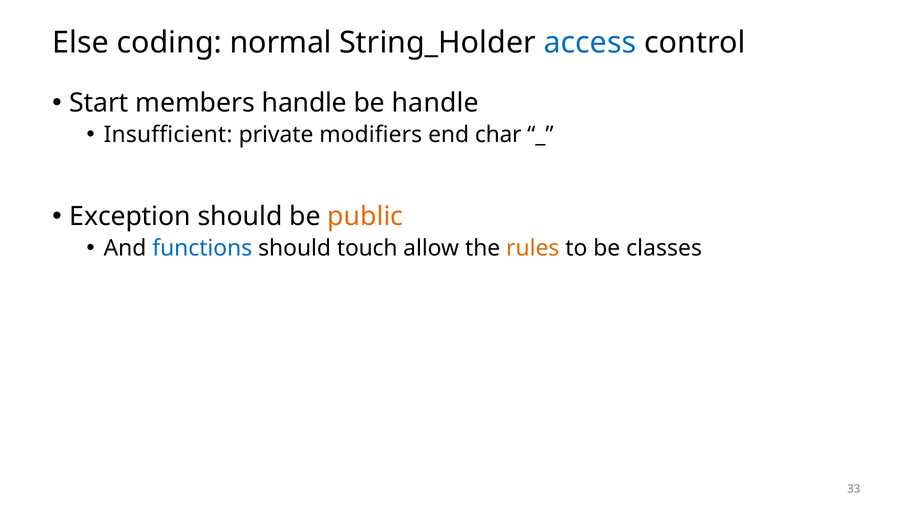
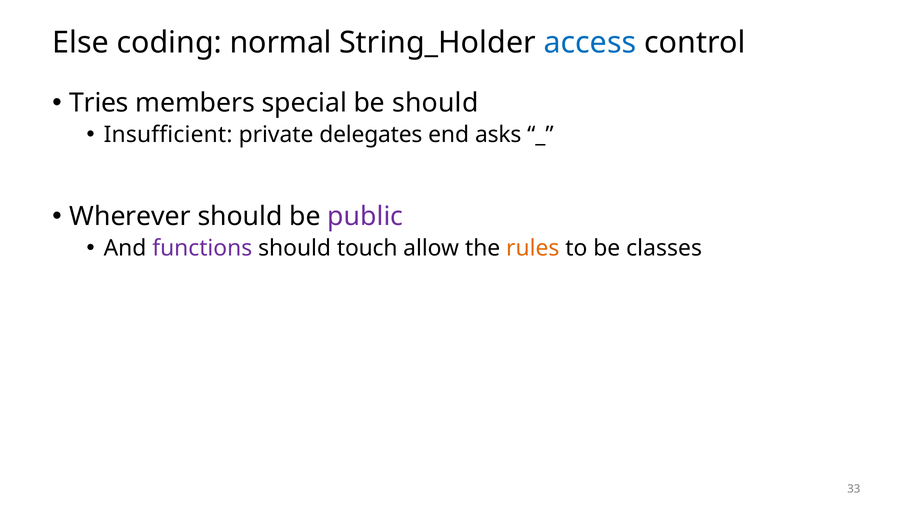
Start: Start -> Tries
members handle: handle -> special
be handle: handle -> should
modifiers: modifiers -> delegates
char: char -> asks
Exception: Exception -> Wherever
public colour: orange -> purple
functions colour: blue -> purple
